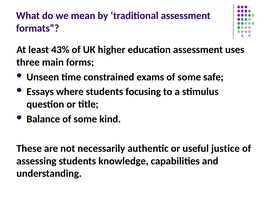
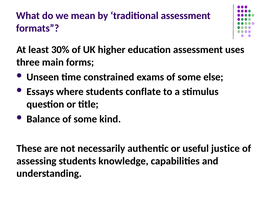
43%: 43% -> 30%
safe: safe -> else
focusing: focusing -> conflate
